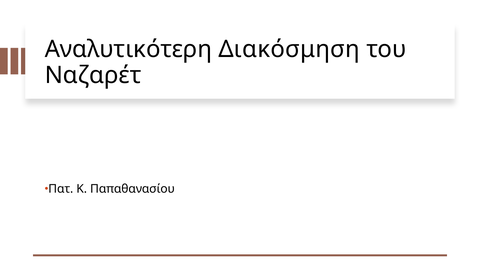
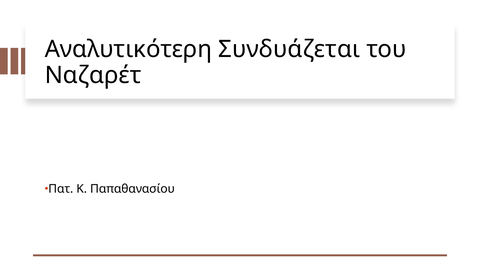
Διακόσμηση: Διακόσμηση -> Συνδυάζεται
